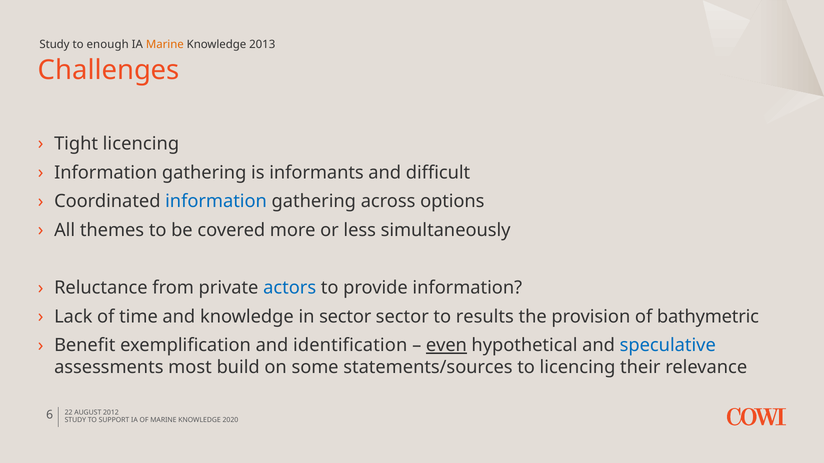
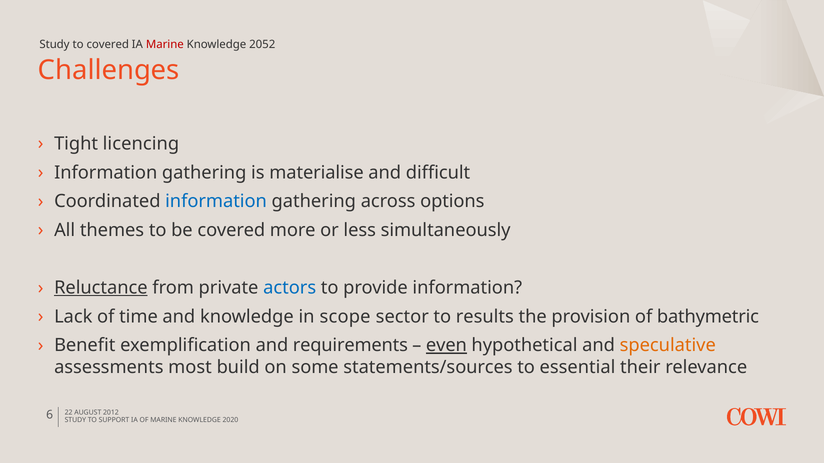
to enough: enough -> covered
Marine at (165, 44) colour: orange -> red
2013: 2013 -> 2052
informants: informants -> materialise
Reluctance underline: none -> present
in sector: sector -> scope
identification: identification -> requirements
speculative colour: blue -> orange
to licencing: licencing -> essential
